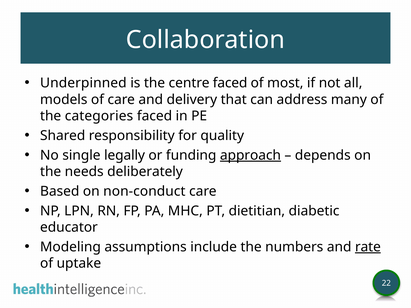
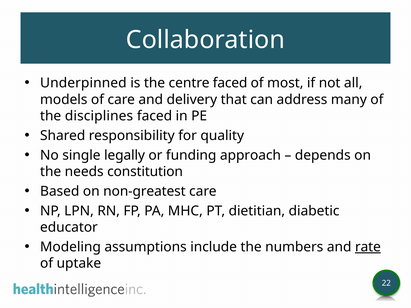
categories: categories -> disciplines
approach underline: present -> none
deliberately: deliberately -> constitution
non-conduct: non-conduct -> non-greatest
